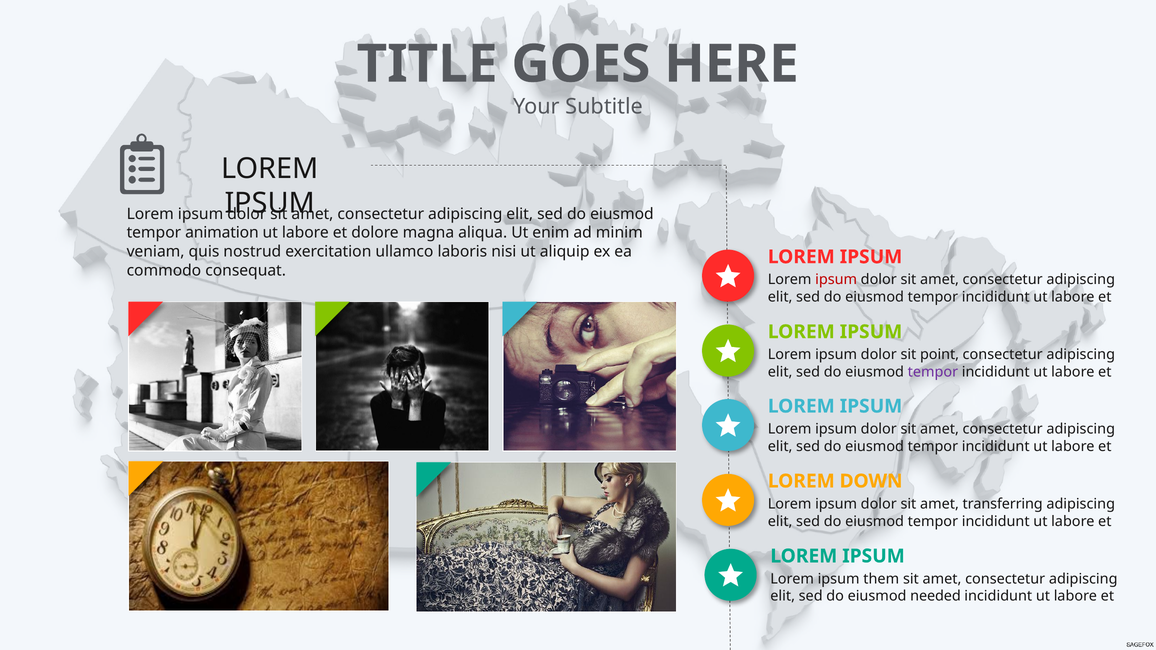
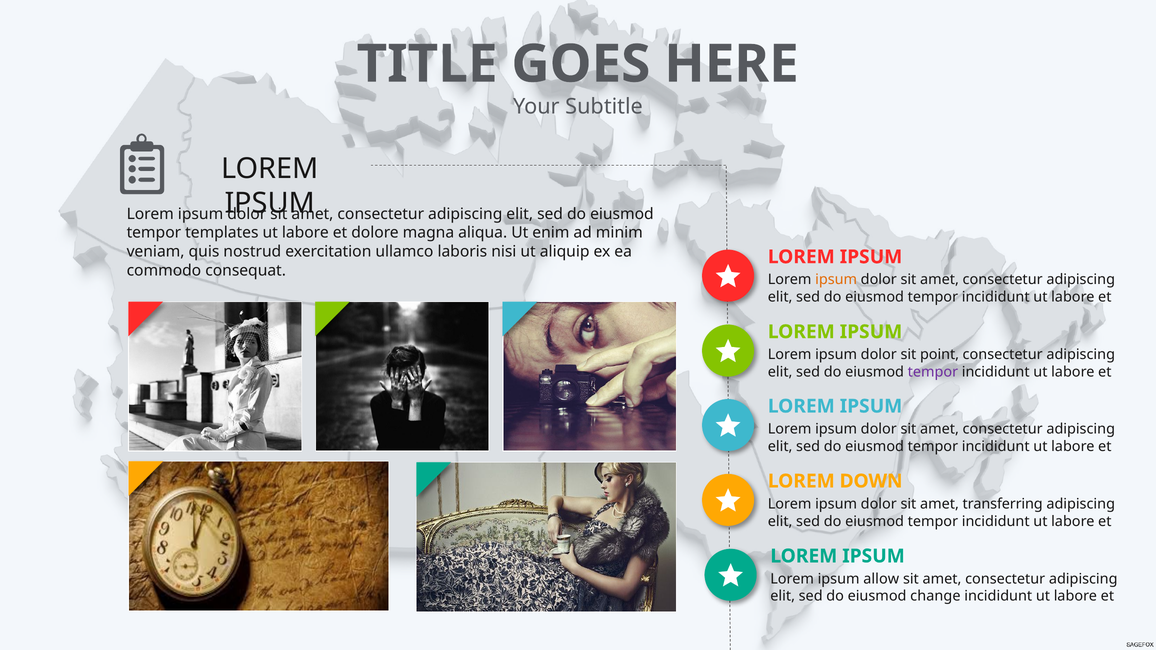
animation: animation -> templates
ipsum at (836, 280) colour: red -> orange
them: them -> allow
needed: needed -> change
